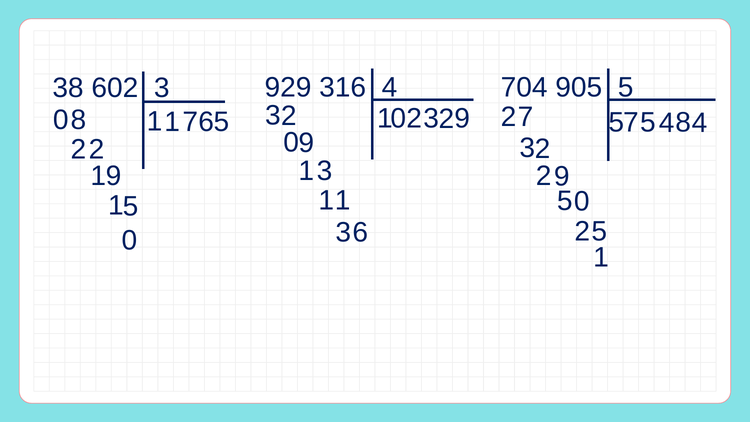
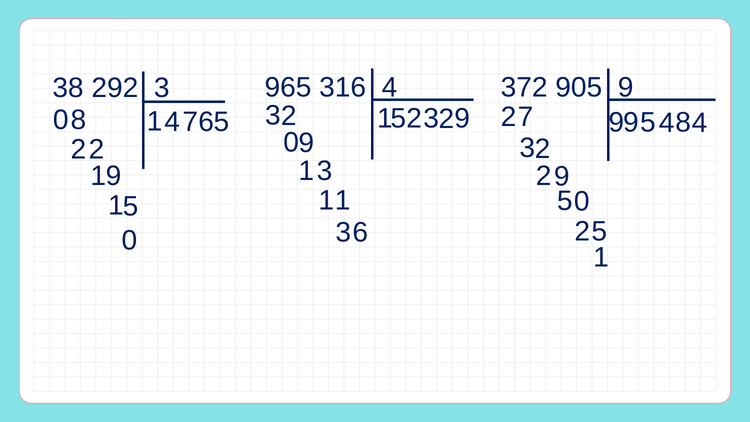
602: 602 -> 292
929: 929 -> 965
704: 704 -> 372
905 5: 5 -> 9
0 at (398, 118): 0 -> 5
7 at (631, 122): 7 -> 9
9 5: 5 -> 9
1 at (172, 122): 1 -> 4
